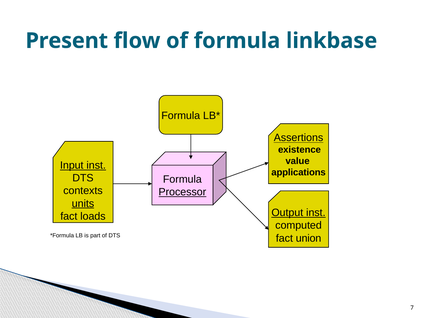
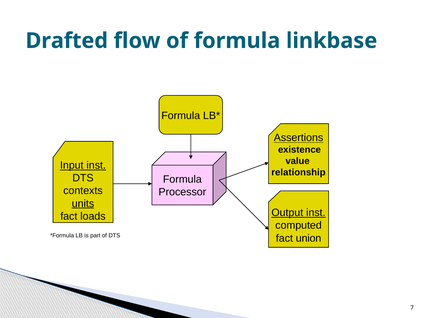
Present: Present -> Drafted
applications: applications -> relationship
Processor underline: present -> none
